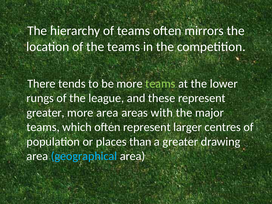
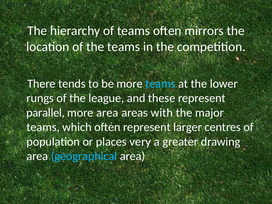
teams at (160, 84) colour: light green -> light blue
greater at (46, 113): greater -> parallel
than: than -> very
